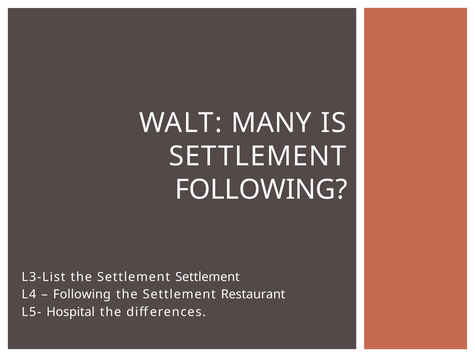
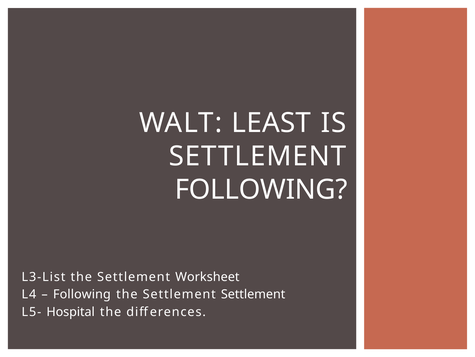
MANY: MANY -> LEAST
Settlement Settlement: Settlement -> Worksheet
Settlement Restaurant: Restaurant -> Settlement
